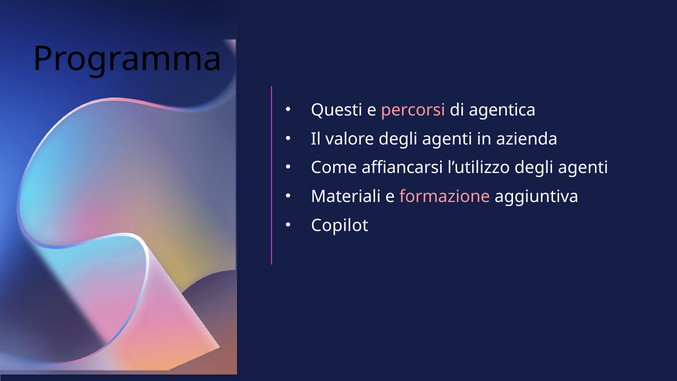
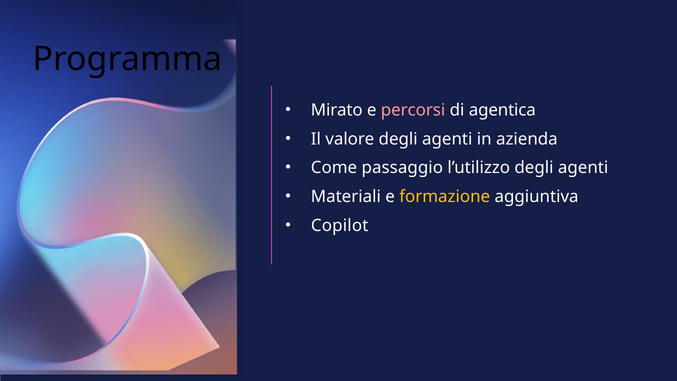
Questi: Questi -> Mirato
affiancarsi: affiancarsi -> passaggio
formazione colour: pink -> yellow
